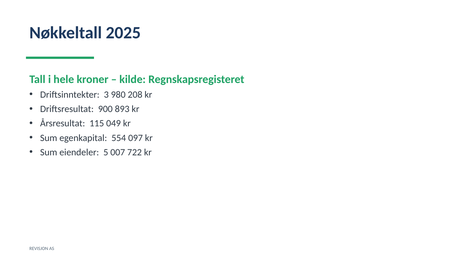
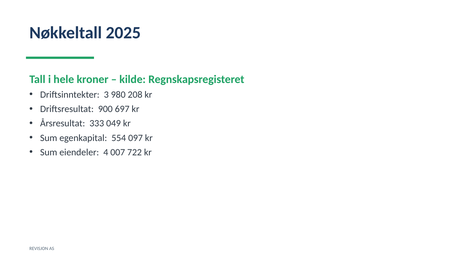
893: 893 -> 697
115: 115 -> 333
5: 5 -> 4
